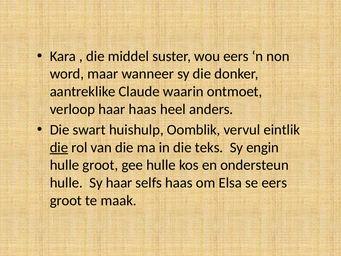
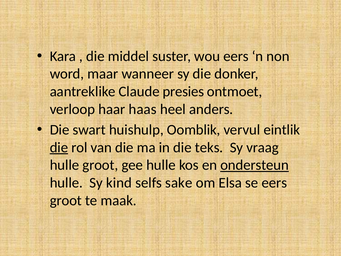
waarin: waarin -> presies
engin: engin -> vraag
ondersteun underline: none -> present
Sy haar: haar -> kind
selfs haas: haas -> sake
